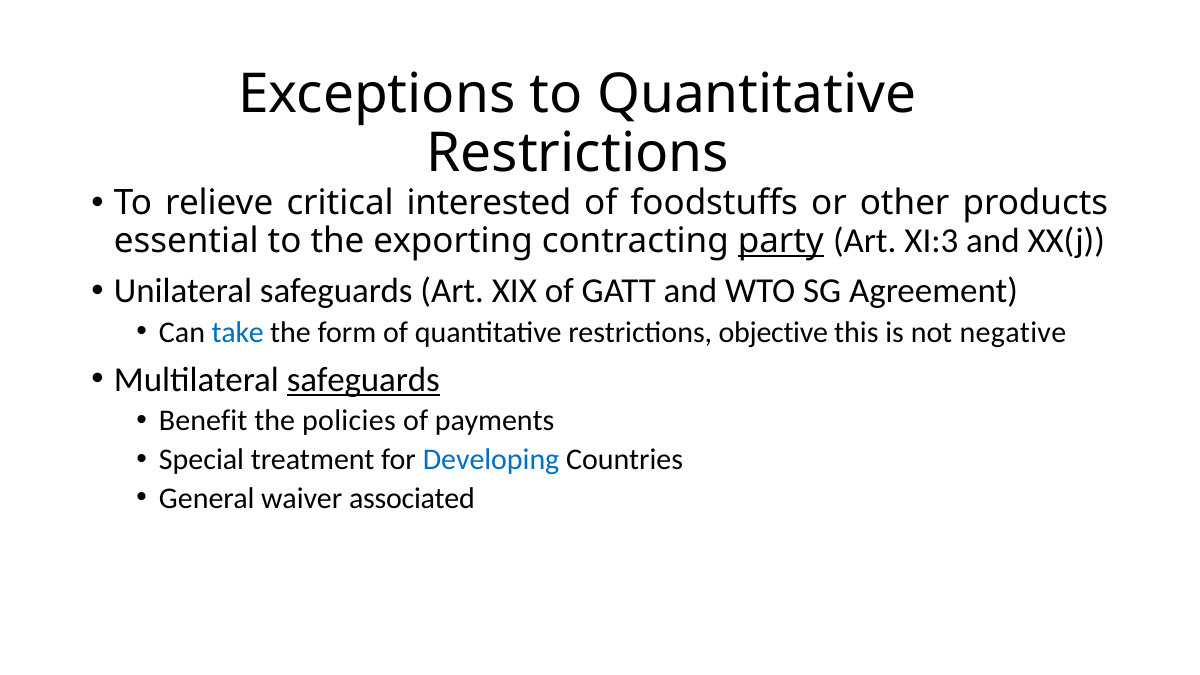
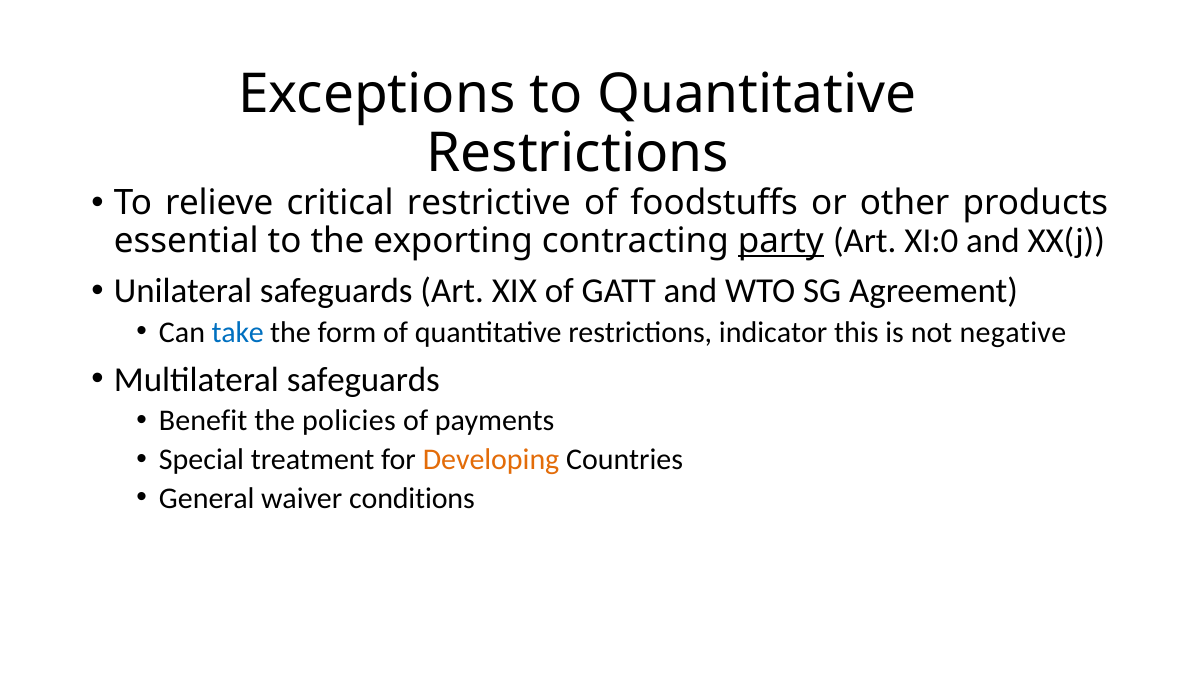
interested: interested -> restrictive
XI:3: XI:3 -> XI:0
objective: objective -> indicator
safeguards at (363, 380) underline: present -> none
Developing colour: blue -> orange
associated: associated -> conditions
